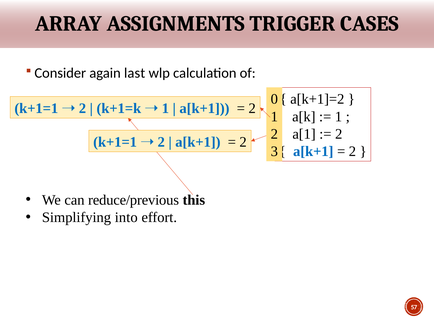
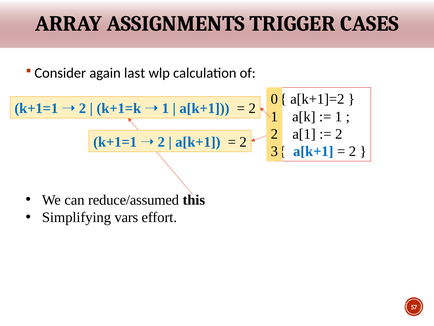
reduce/previous: reduce/previous -> reduce/assumed
into: into -> vars
